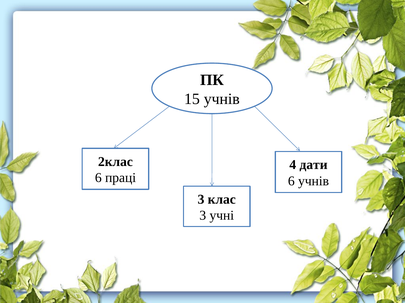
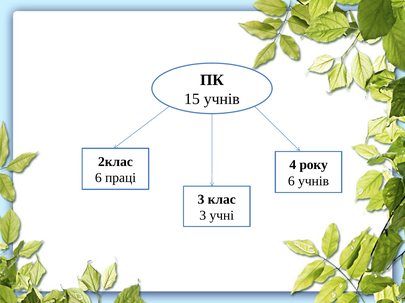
дати: дати -> року
